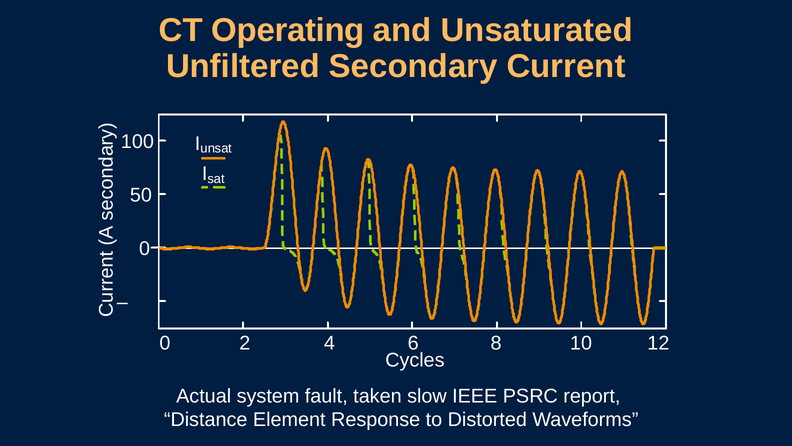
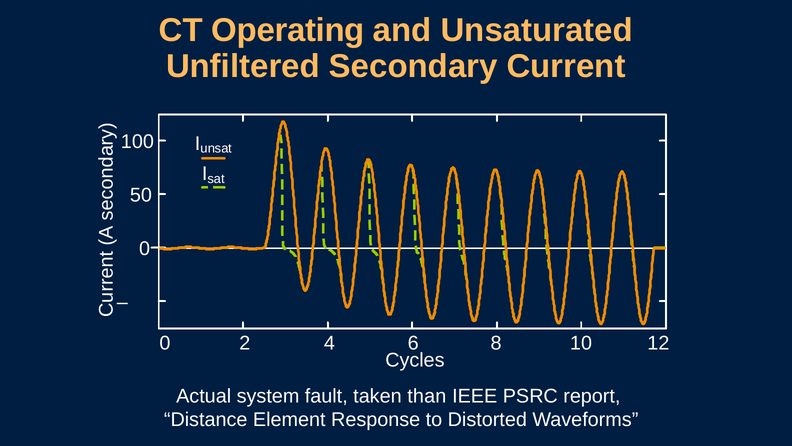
slow: slow -> than
